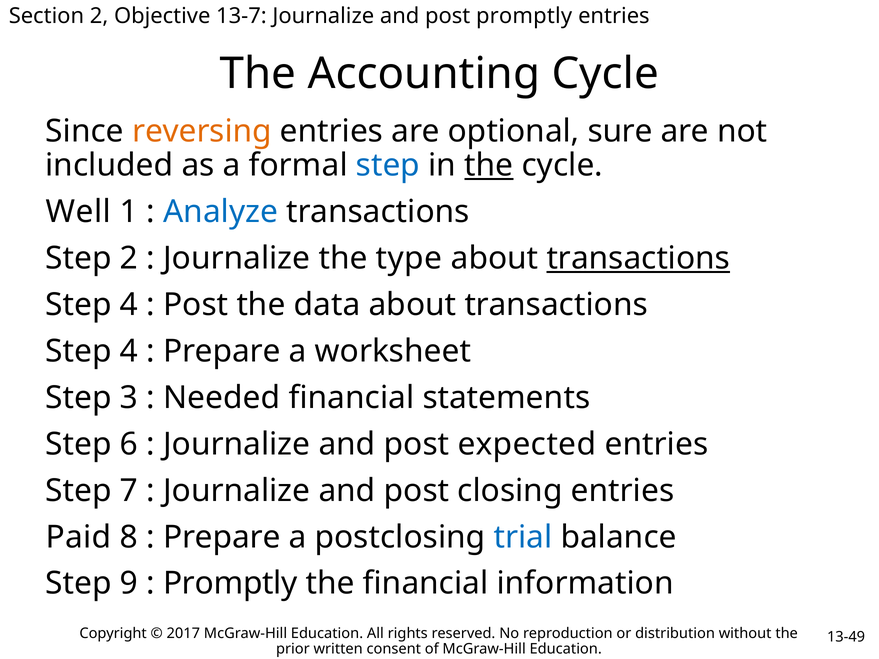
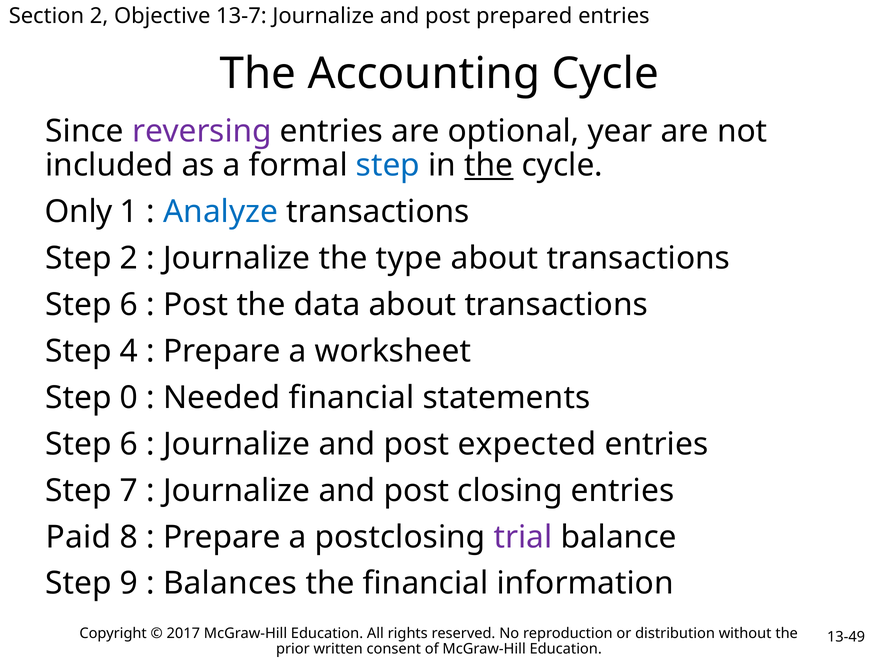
post promptly: promptly -> prepared
reversing colour: orange -> purple
sure: sure -> year
Well: Well -> Only
transactions at (638, 258) underline: present -> none
4 at (129, 305): 4 -> 6
3: 3 -> 0
trial colour: blue -> purple
Promptly at (230, 584): Promptly -> Balances
